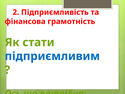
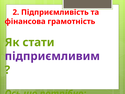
підприємливим colour: blue -> purple
